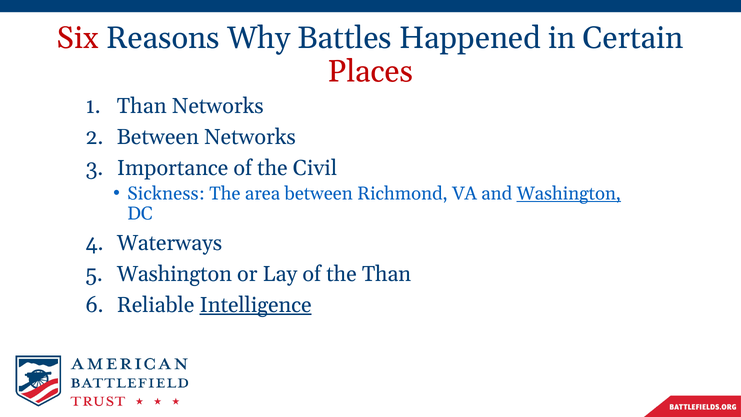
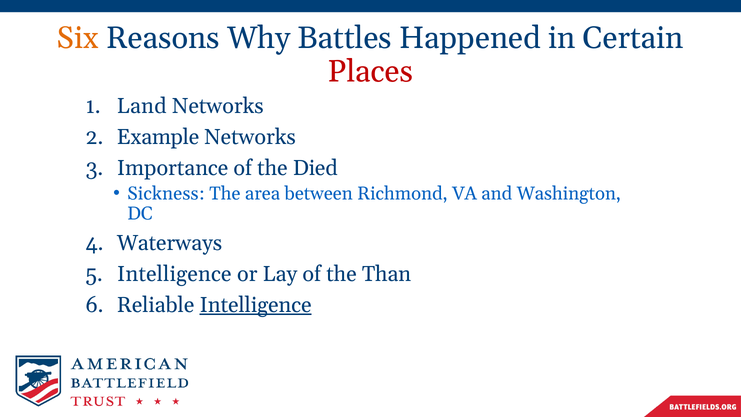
Six colour: red -> orange
Than at (142, 106): Than -> Land
Between at (158, 137): Between -> Example
Civil: Civil -> Died
Washington at (569, 194) underline: present -> none
Washington at (174, 274): Washington -> Intelligence
